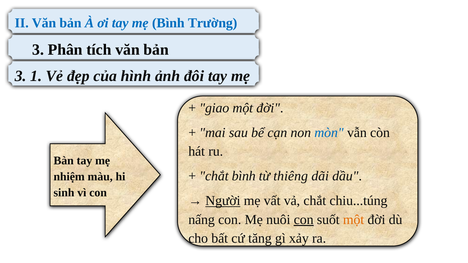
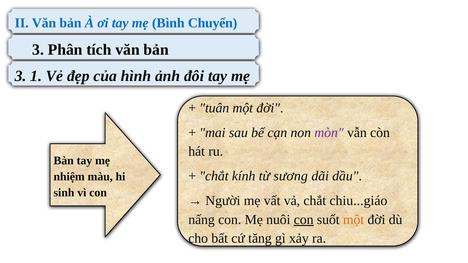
Trường: Trường -> Chuyển
giao: giao -> tuân
mòn colour: blue -> purple
chắt bình: bình -> kính
thiêng: thiêng -> sương
Người underline: present -> none
chiu...túng: chiu...túng -> chiu...giáo
